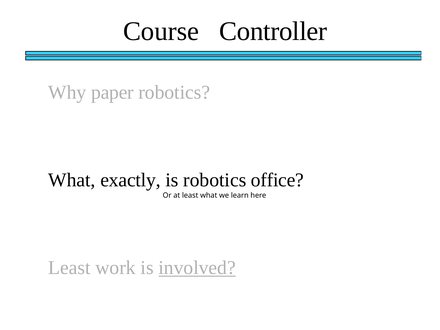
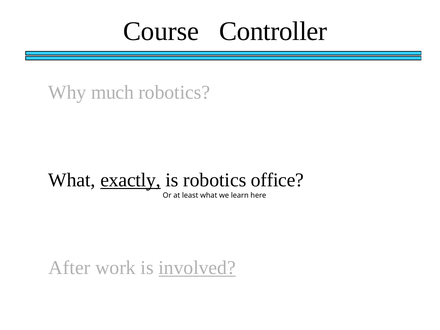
paper: paper -> much
exactly underline: none -> present
Least at (69, 268): Least -> After
